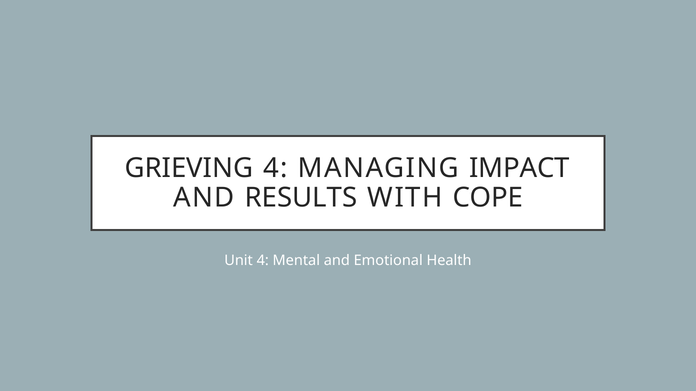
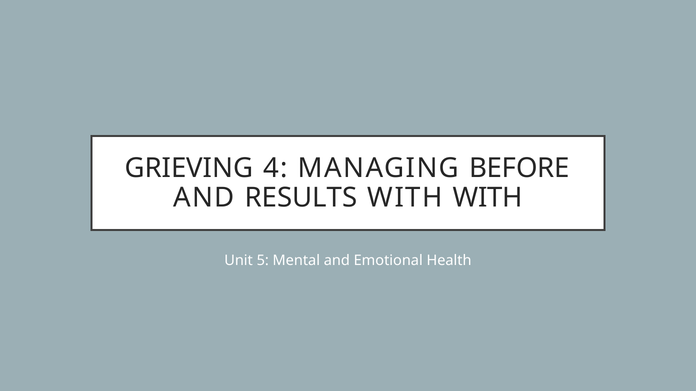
IMPACT: IMPACT -> BEFORE
WITH COPE: COPE -> WITH
Unit 4: 4 -> 5
